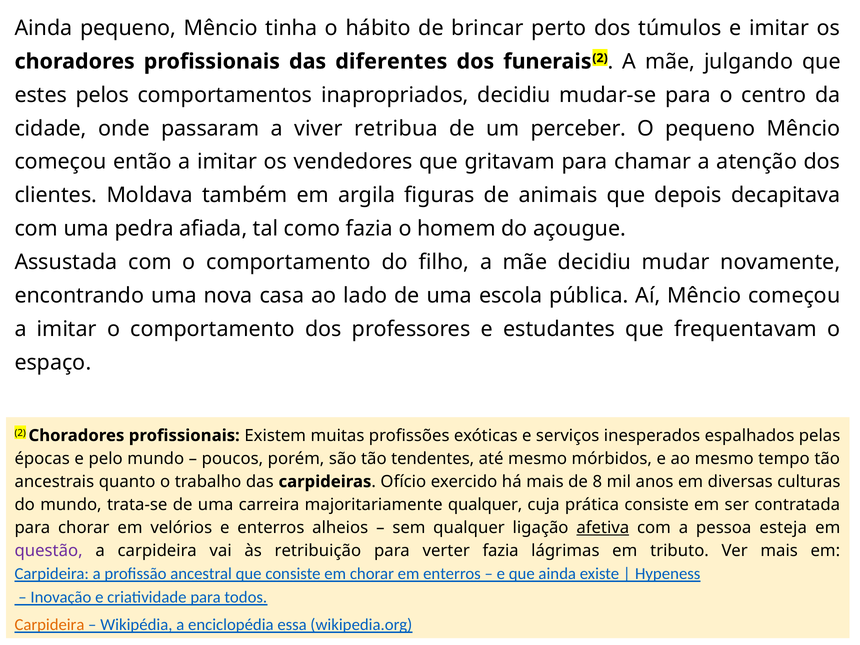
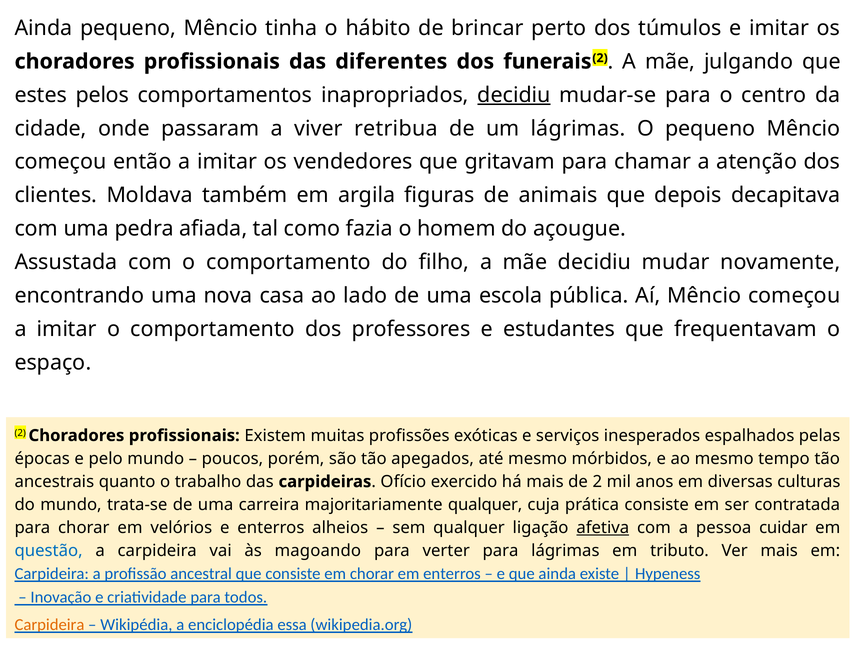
decidiu at (514, 95) underline: none -> present
um perceber: perceber -> lágrimas
tendentes: tendentes -> apegados
de 8: 8 -> 2
esteja: esteja -> cuidar
questão colour: purple -> blue
retribuição: retribuição -> magoando
verter fazia: fazia -> para
